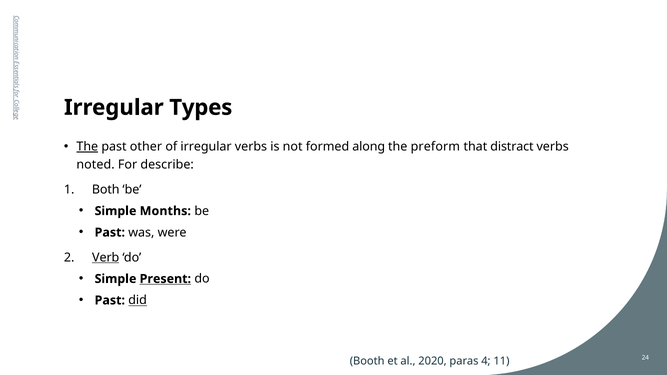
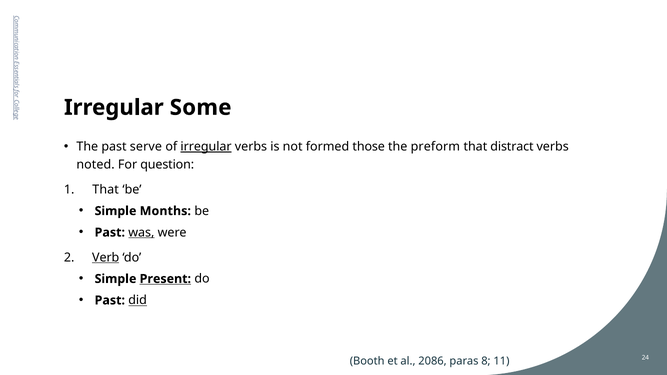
Types: Types -> Some
The at (87, 147) underline: present -> none
other: other -> serve
irregular at (206, 147) underline: none -> present
along: along -> those
describe: describe -> question
Both at (106, 190): Both -> That
was underline: none -> present
2020: 2020 -> 2086
4: 4 -> 8
